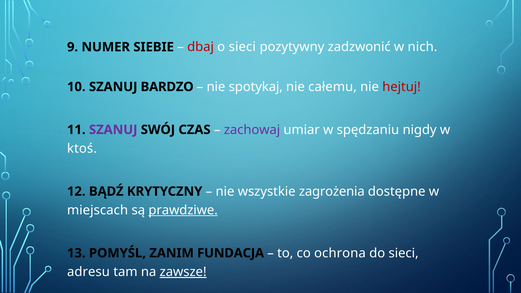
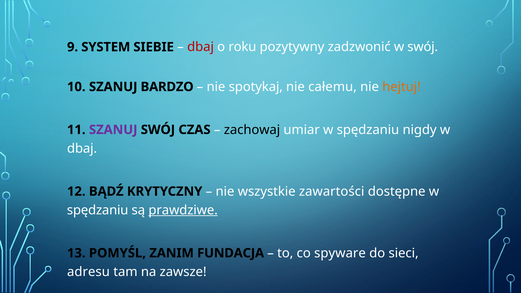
NUMER: NUMER -> SYSTEM
o sieci: sieci -> roku
w nich: nich -> swój
hejtuj colour: red -> orange
zachowaj colour: purple -> black
ktoś at (82, 149): ktoś -> dbaj
zagrożenia: zagrożenia -> zawartości
miejscach at (98, 210): miejscach -> spędzaniu
ochrona: ochrona -> spyware
zawsze underline: present -> none
